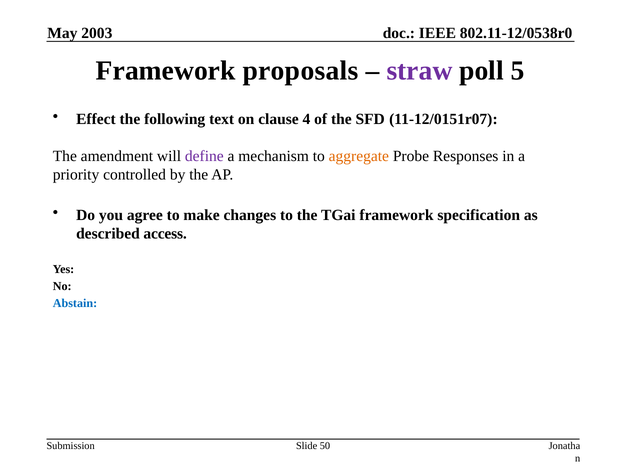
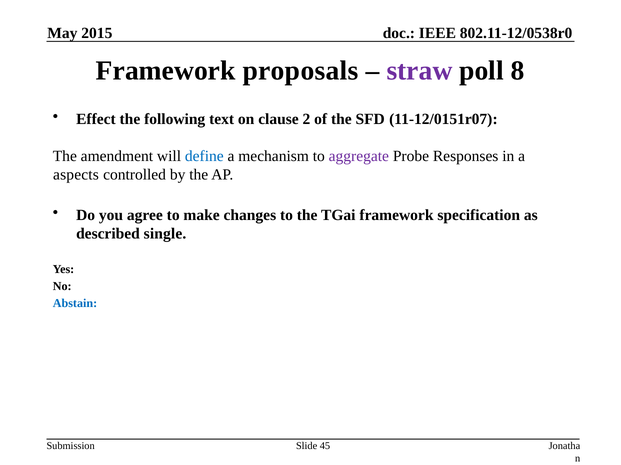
2003: 2003 -> 2015
5: 5 -> 8
4: 4 -> 2
define colour: purple -> blue
aggregate colour: orange -> purple
priority: priority -> aspects
access: access -> single
50: 50 -> 45
